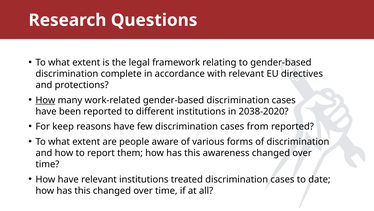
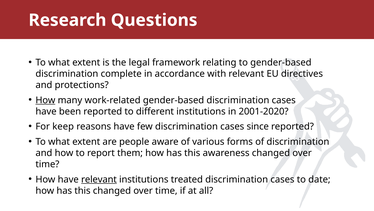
2038-2020: 2038-2020 -> 2001-2020
from: from -> since
relevant at (99, 179) underline: none -> present
